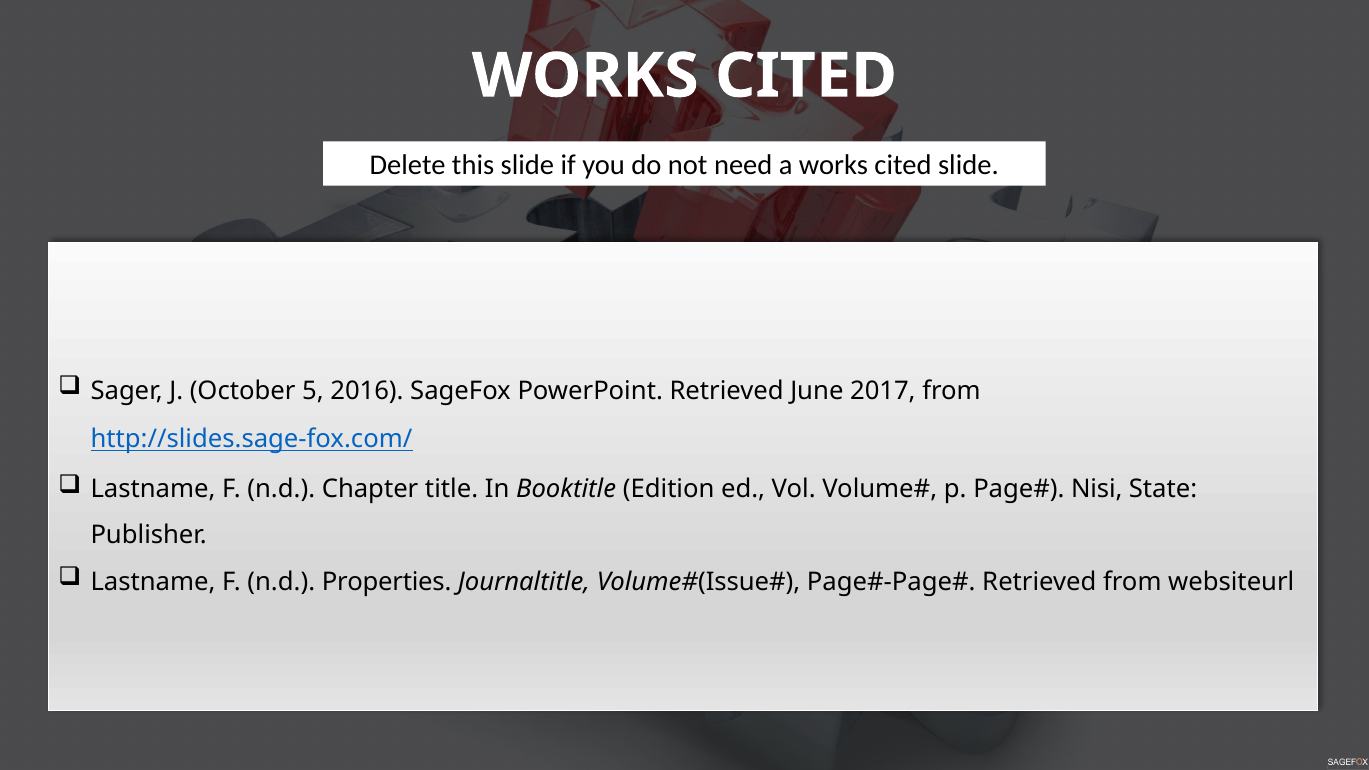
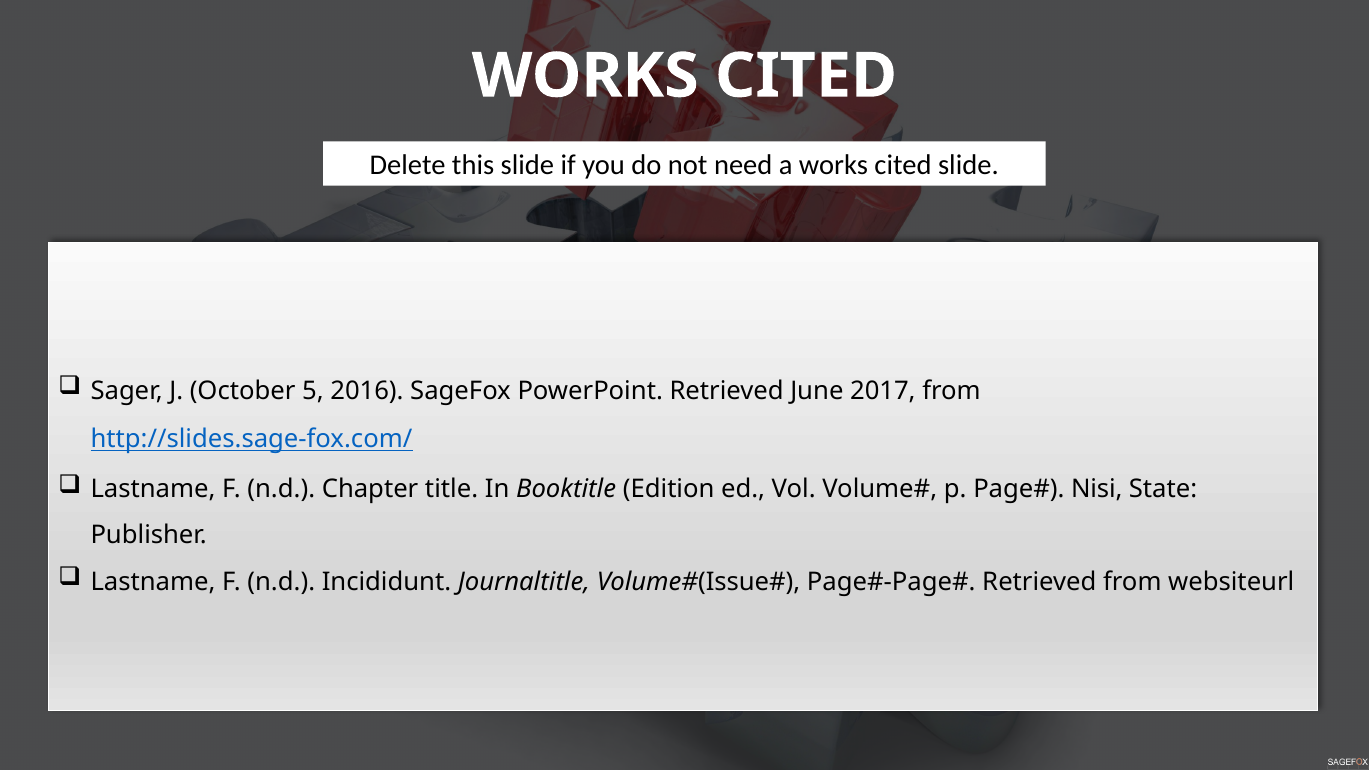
Properties: Properties -> Incididunt
